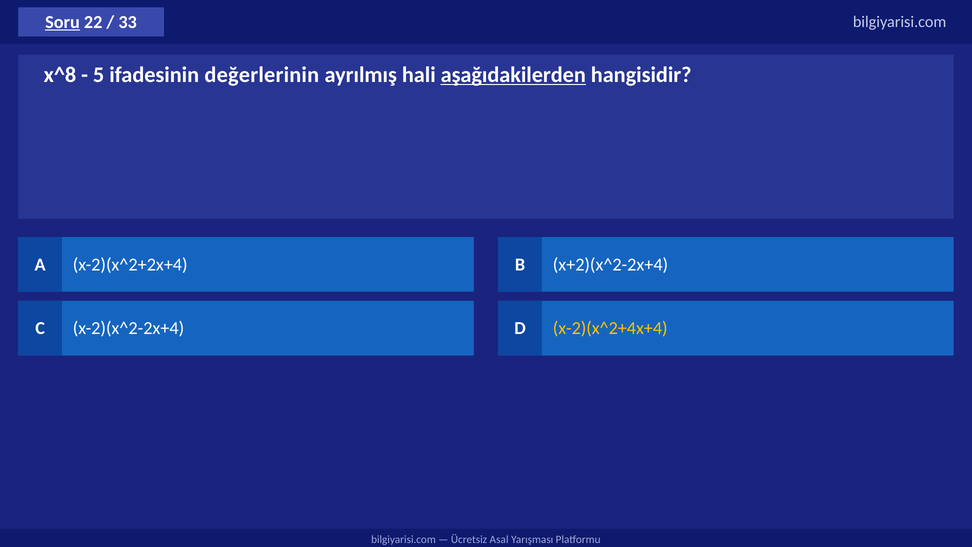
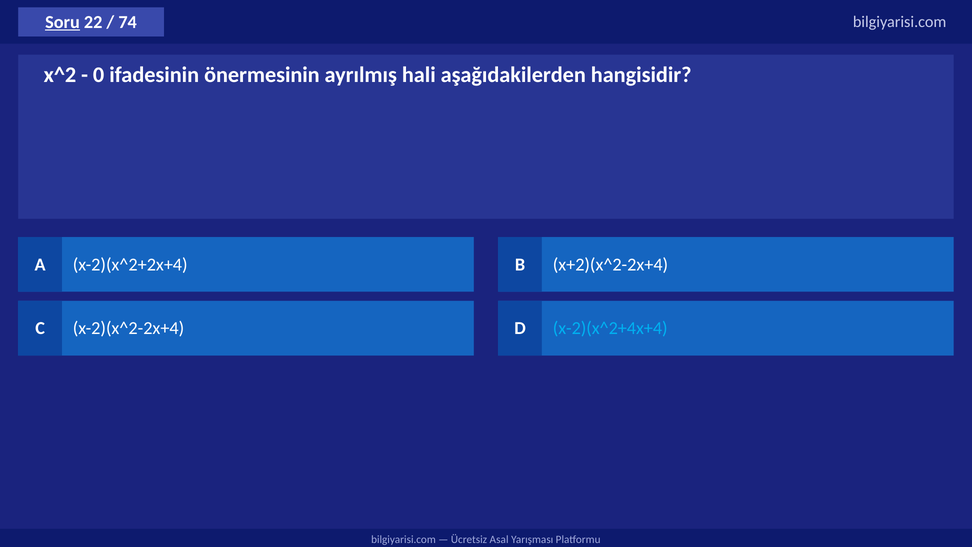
33: 33 -> 74
x^8: x^8 -> x^2
5: 5 -> 0
değerlerinin: değerlerinin -> önermesinin
aşağıdakilerden underline: present -> none
x-2)(x^2+4x+4 colour: yellow -> light blue
